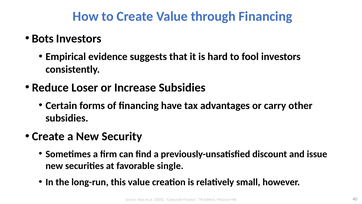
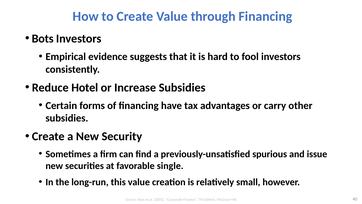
Loser: Loser -> Hotel
discount: discount -> spurious
